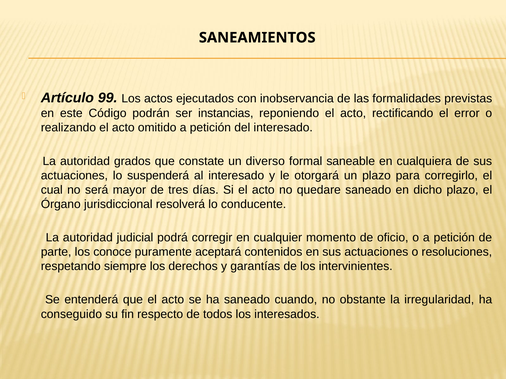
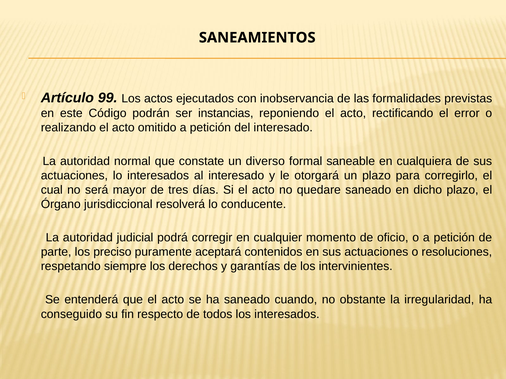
grados: grados -> normal
lo suspenderá: suspenderá -> interesados
conoce: conoce -> preciso
